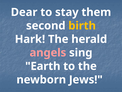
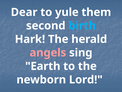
stay: stay -> yule
birth colour: yellow -> light blue
Jews: Jews -> Lord
